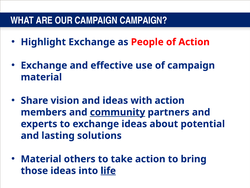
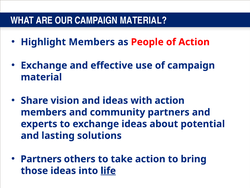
OUR CAMPAIGN CAMPAIGN: CAMPAIGN -> MATERIAL
Highlight Exchange: Exchange -> Members
community underline: present -> none
Material at (41, 159): Material -> Partners
